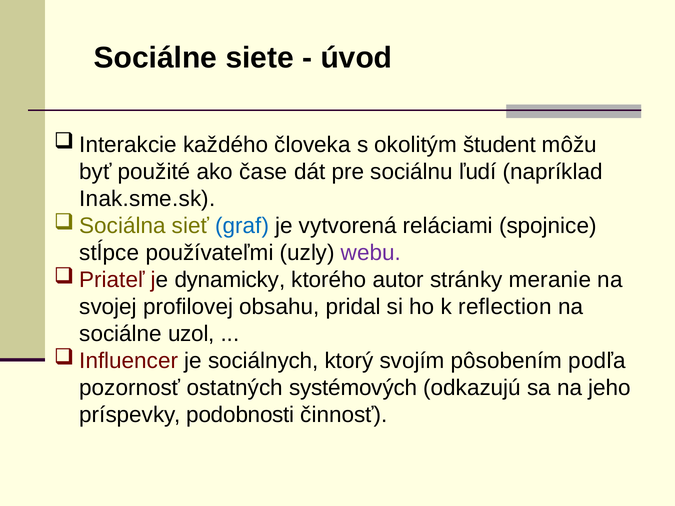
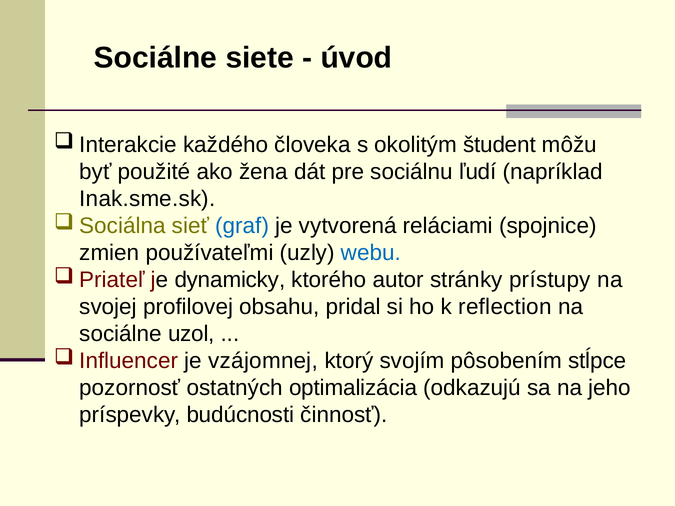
čase: čase -> žena
stĺpce: stĺpce -> zmien
webu colour: purple -> blue
meranie: meranie -> prístupy
sociálnych: sociálnych -> vzájomnej
podľa: podľa -> stĺpce
systémových: systémových -> optimalizácia
podobnosti: podobnosti -> budúcnosti
